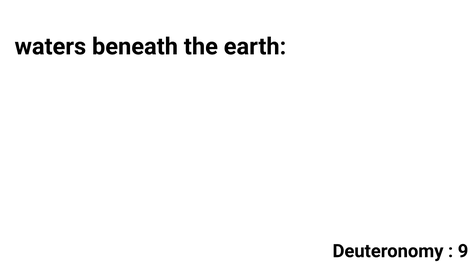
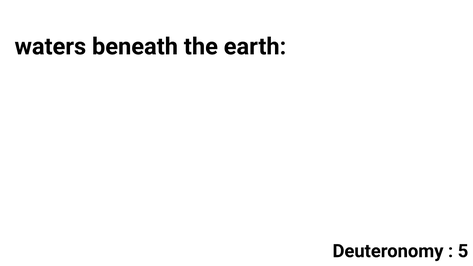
9: 9 -> 5
